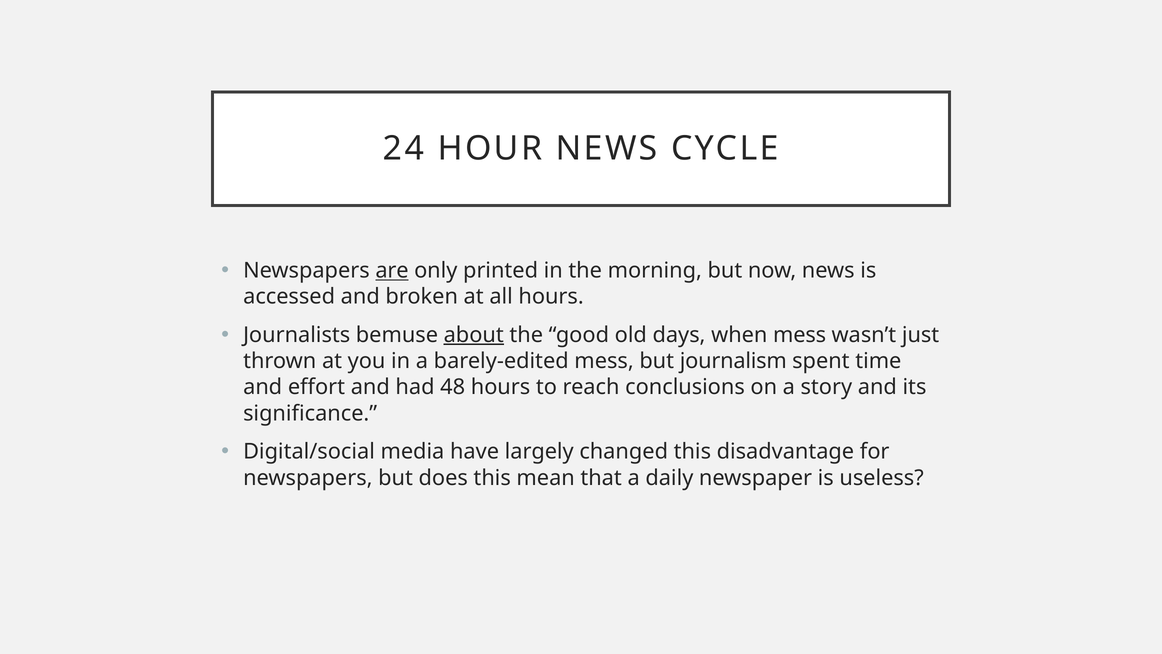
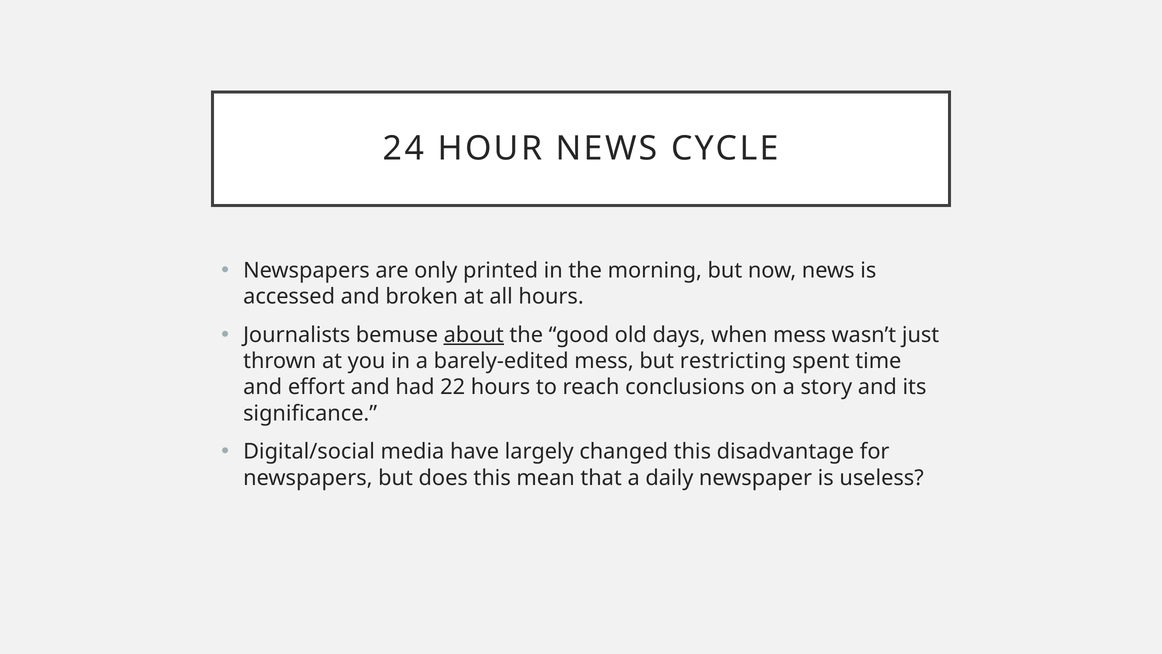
are underline: present -> none
journalism: journalism -> restricting
48: 48 -> 22
